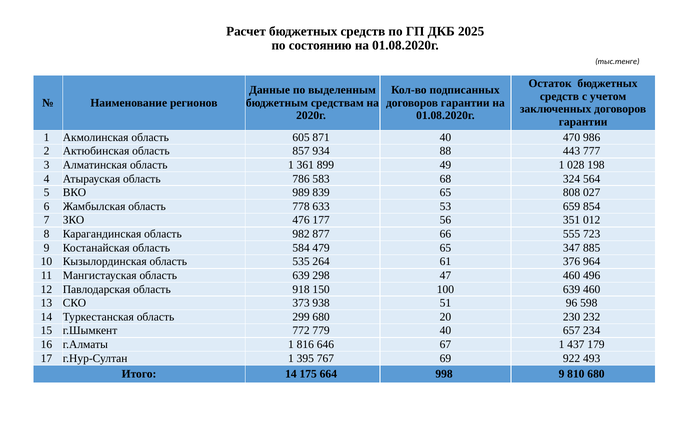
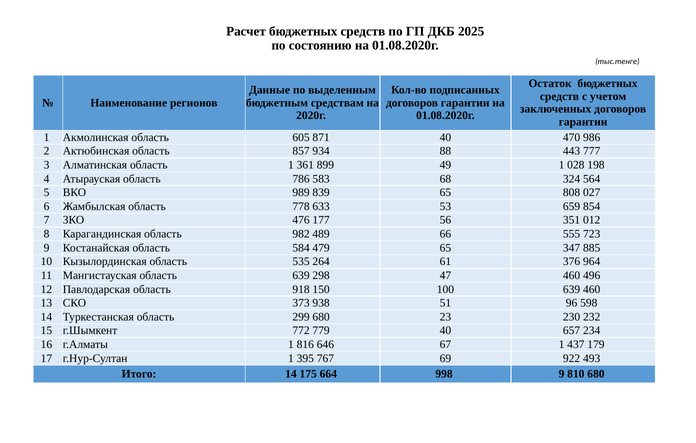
877: 877 -> 489
20: 20 -> 23
